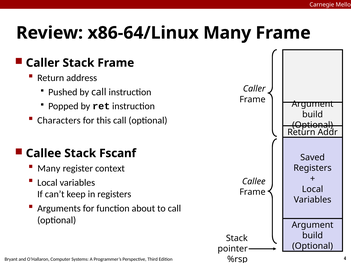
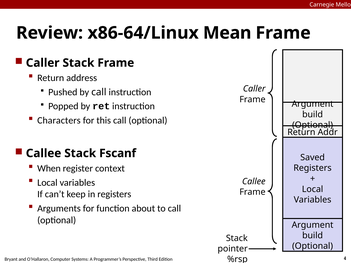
x86-64/Linux Many: Many -> Mean
Many at (49, 169): Many -> When
